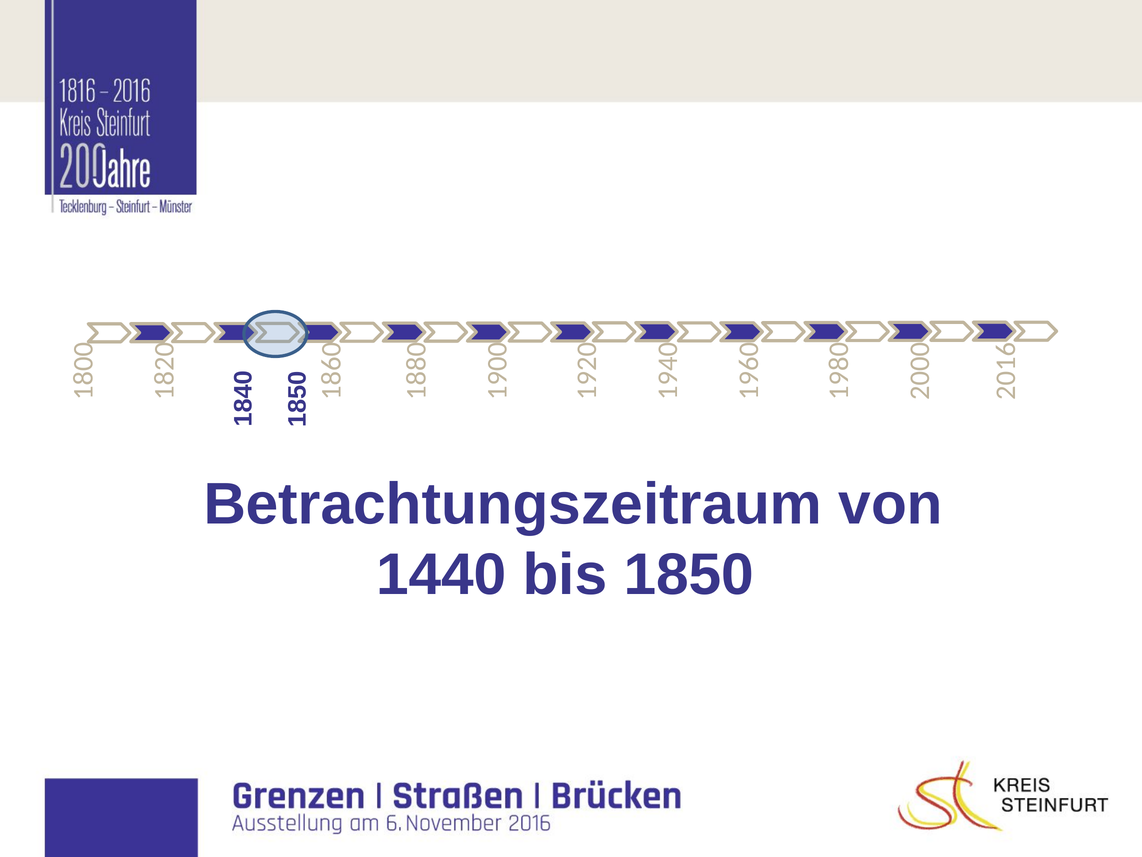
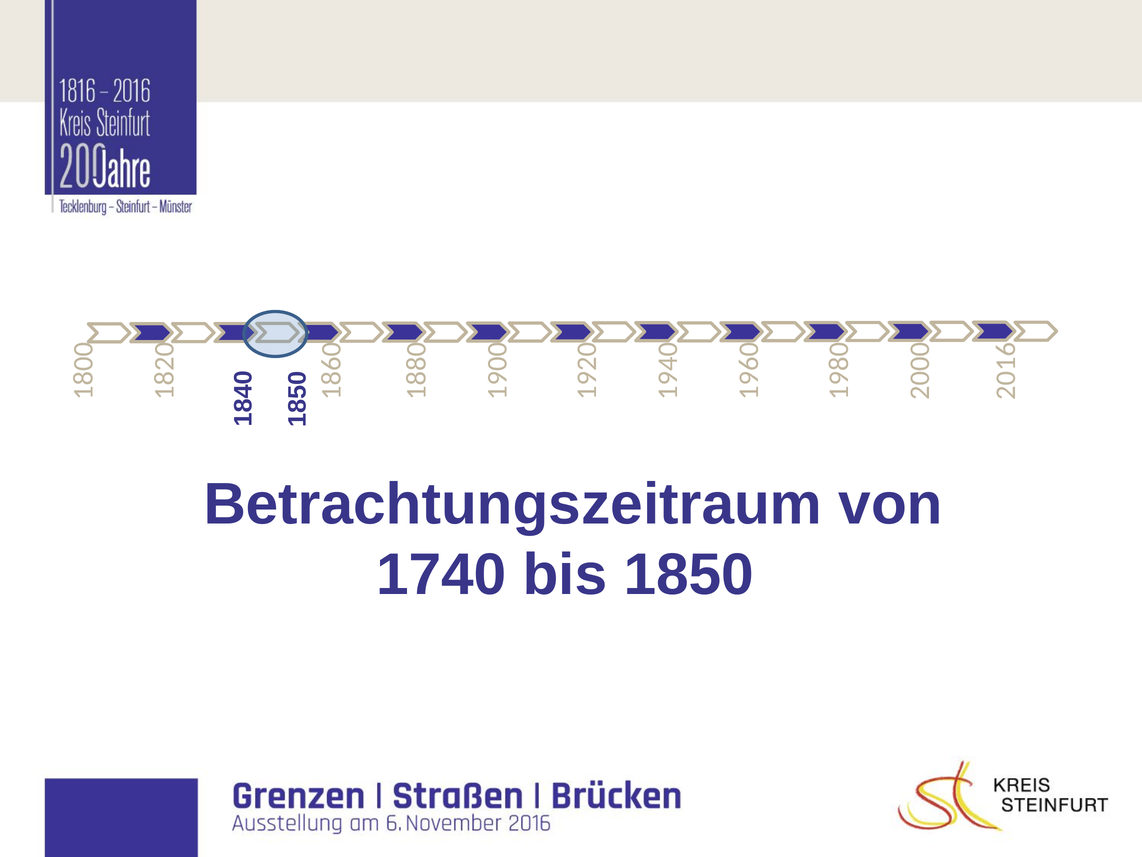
1440: 1440 -> 1740
